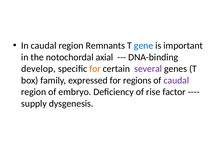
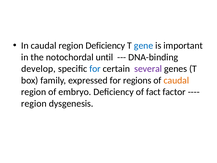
region Remnants: Remnants -> Deficiency
axial: axial -> until
for at (95, 69) colour: orange -> blue
caudal at (176, 80) colour: purple -> orange
rise: rise -> fact
supply at (34, 103): supply -> region
